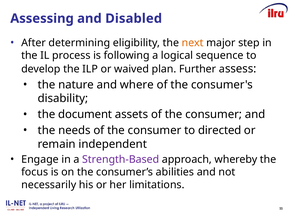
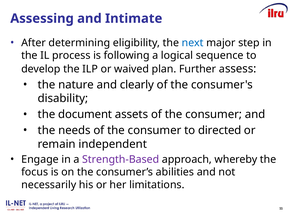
Disabled: Disabled -> Intimate
next colour: orange -> blue
where: where -> clearly
